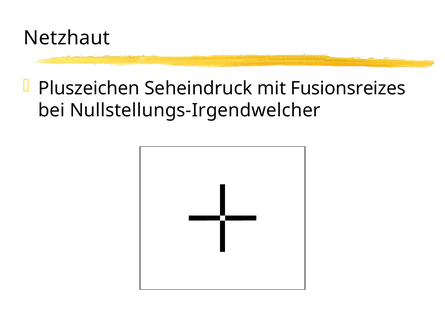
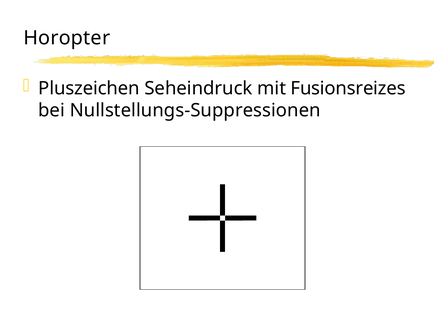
Netzhaut: Netzhaut -> Horopter
Nullstellungs-Irgendwelcher: Nullstellungs-Irgendwelcher -> Nullstellungs-Suppressionen
